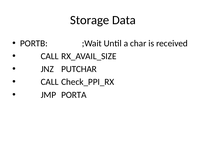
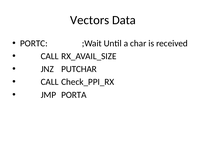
Storage: Storage -> Vectors
PORTB: PORTB -> PORTC
